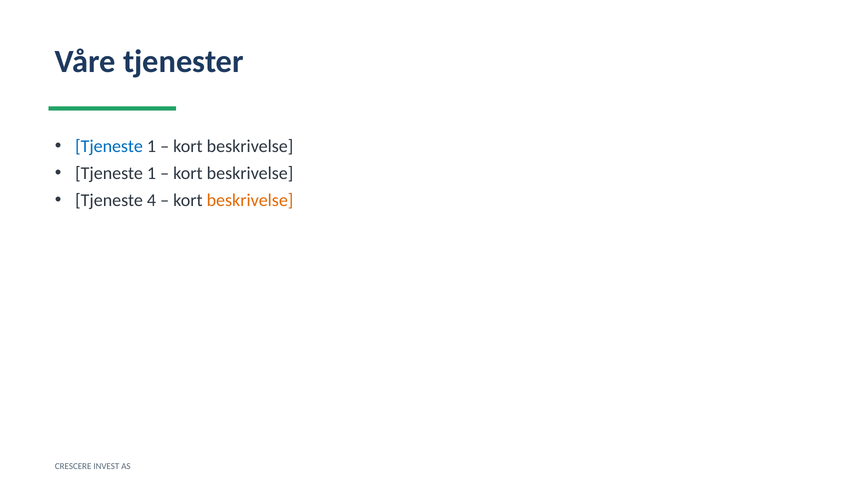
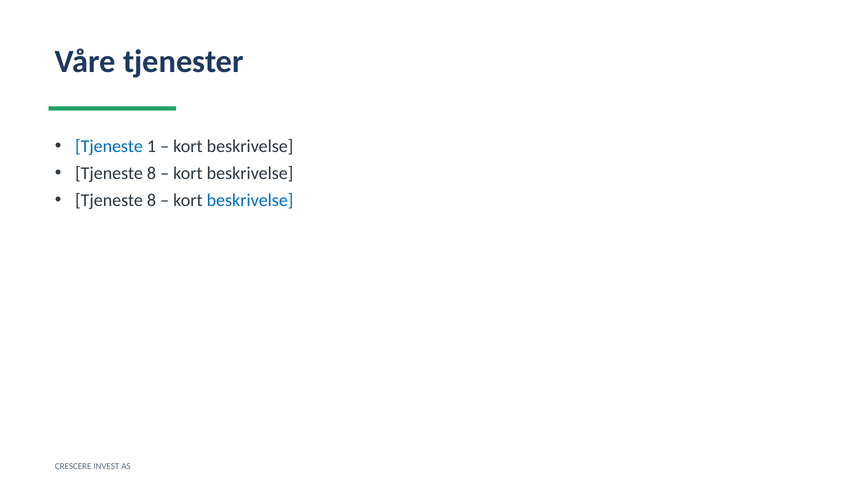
1 at (151, 173): 1 -> 8
4 at (151, 200): 4 -> 8
beskrivelse at (250, 200) colour: orange -> blue
